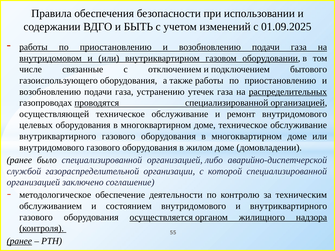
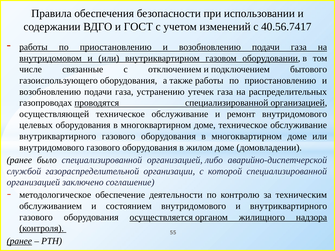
БЫТЬ: БЫТЬ -> ГОСТ
01.09.2025: 01.09.2025 -> 40.56.7417
распределительных underline: present -> none
